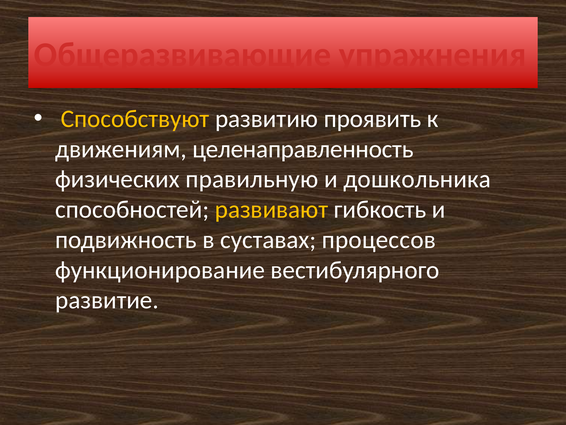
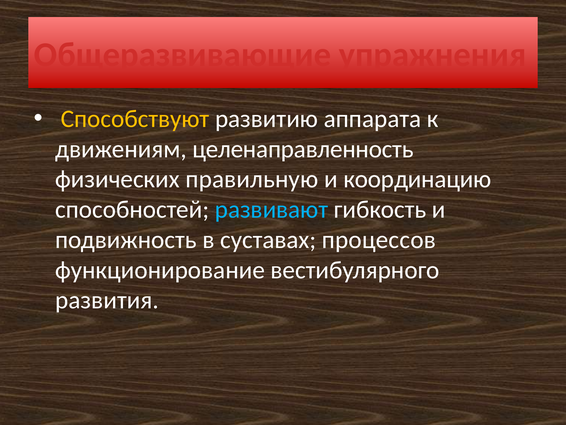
проявить: проявить -> аппарата
дошкольника: дошкольника -> координацию
развивают colour: yellow -> light blue
развитие: развитие -> развития
